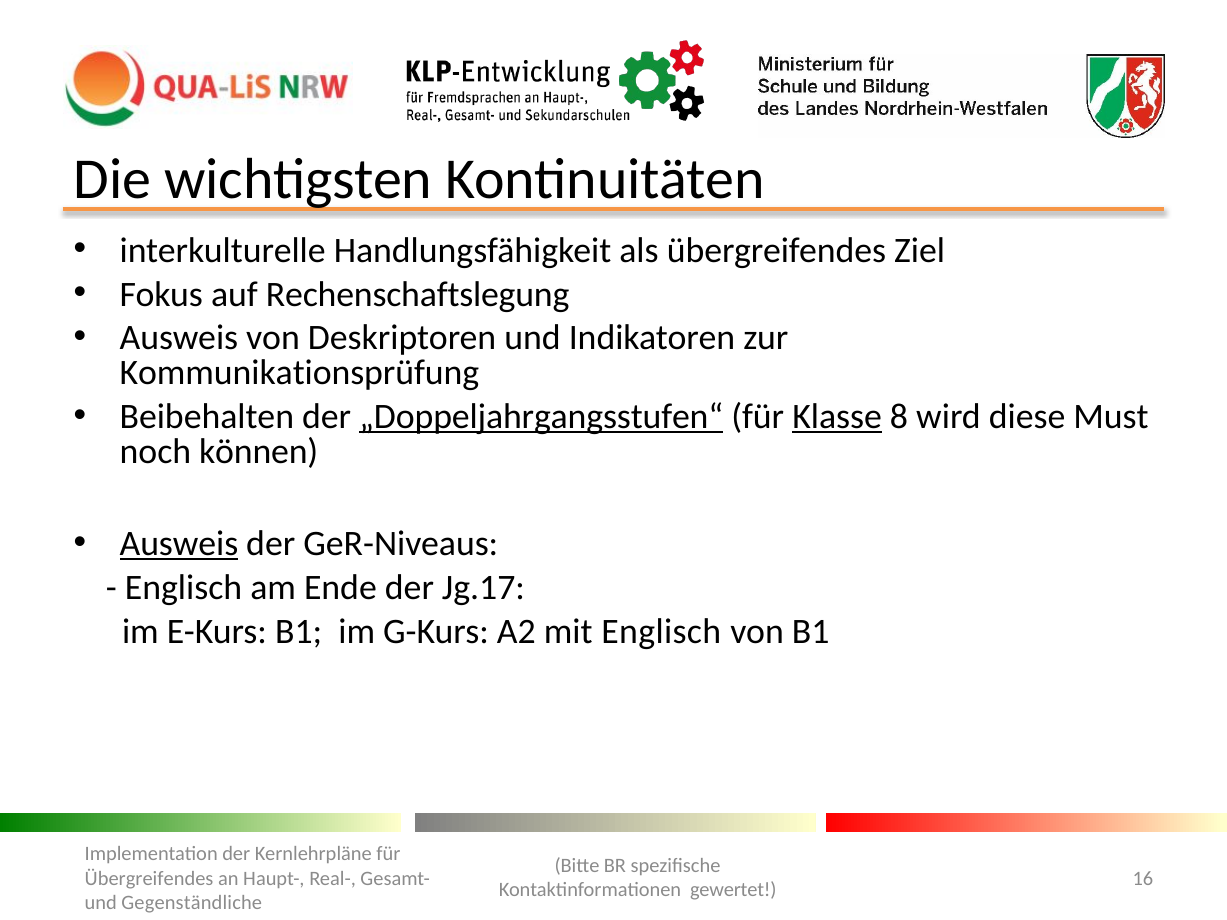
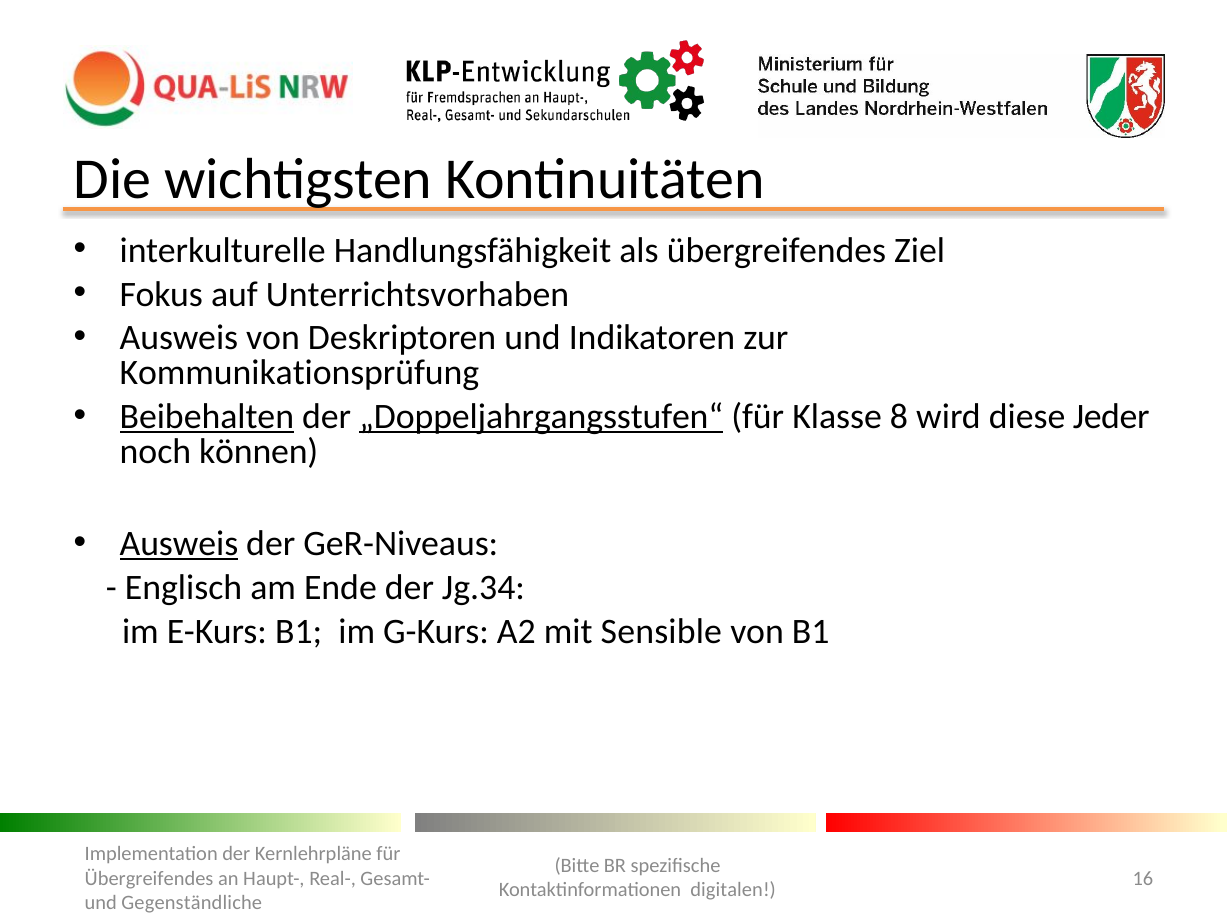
Rechenschaftslegung: Rechenschaftslegung -> Unterrichtsvorhaben
Beibehalten underline: none -> present
Klasse underline: present -> none
Must: Must -> Jeder
Jg.17: Jg.17 -> Jg.34
mit Englisch: Englisch -> Sensible
gewertet: gewertet -> digitalen
